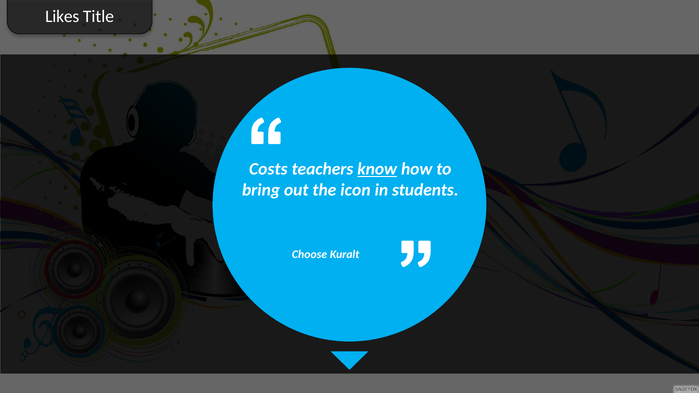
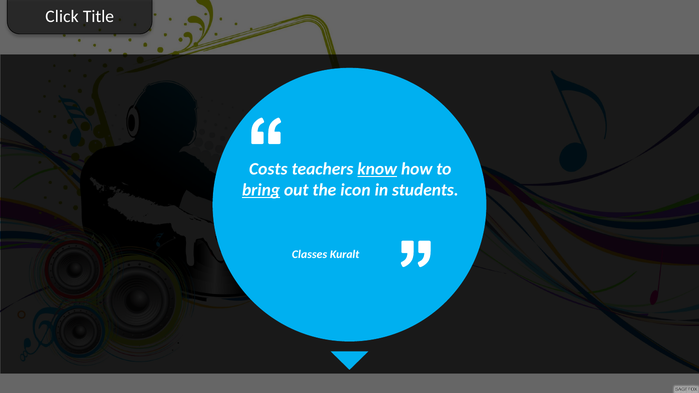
Likes: Likes -> Click
bring underline: none -> present
Choose: Choose -> Classes
